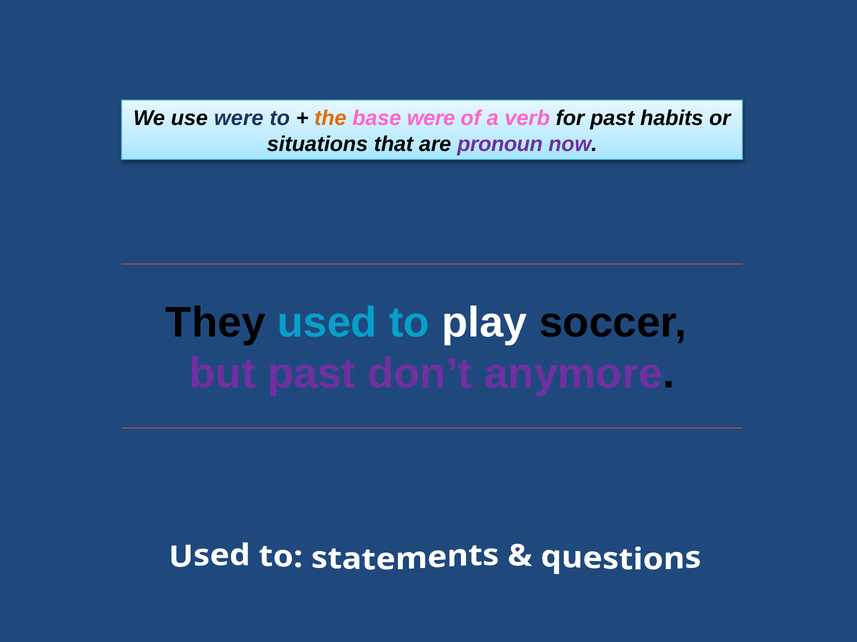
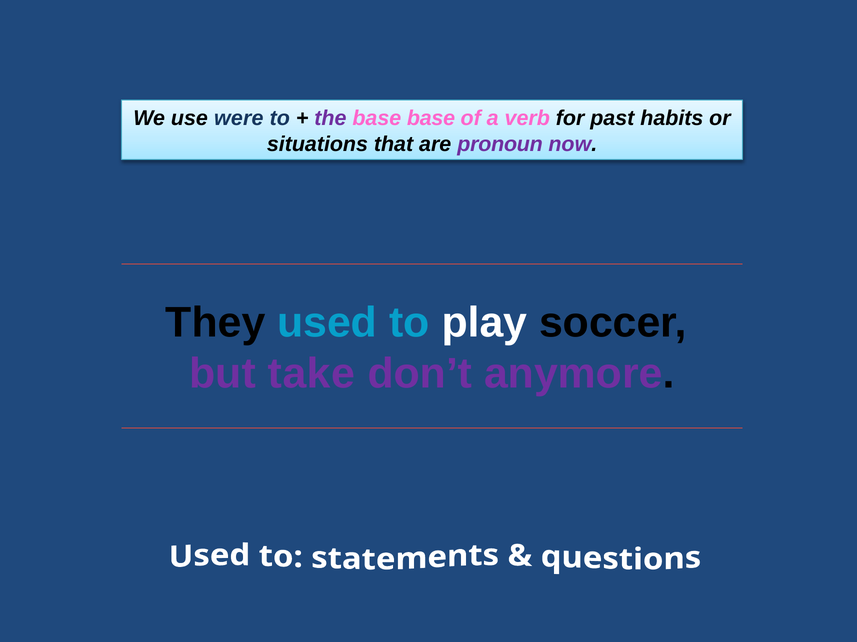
the colour: orange -> purple
base were: were -> base
but past: past -> take
